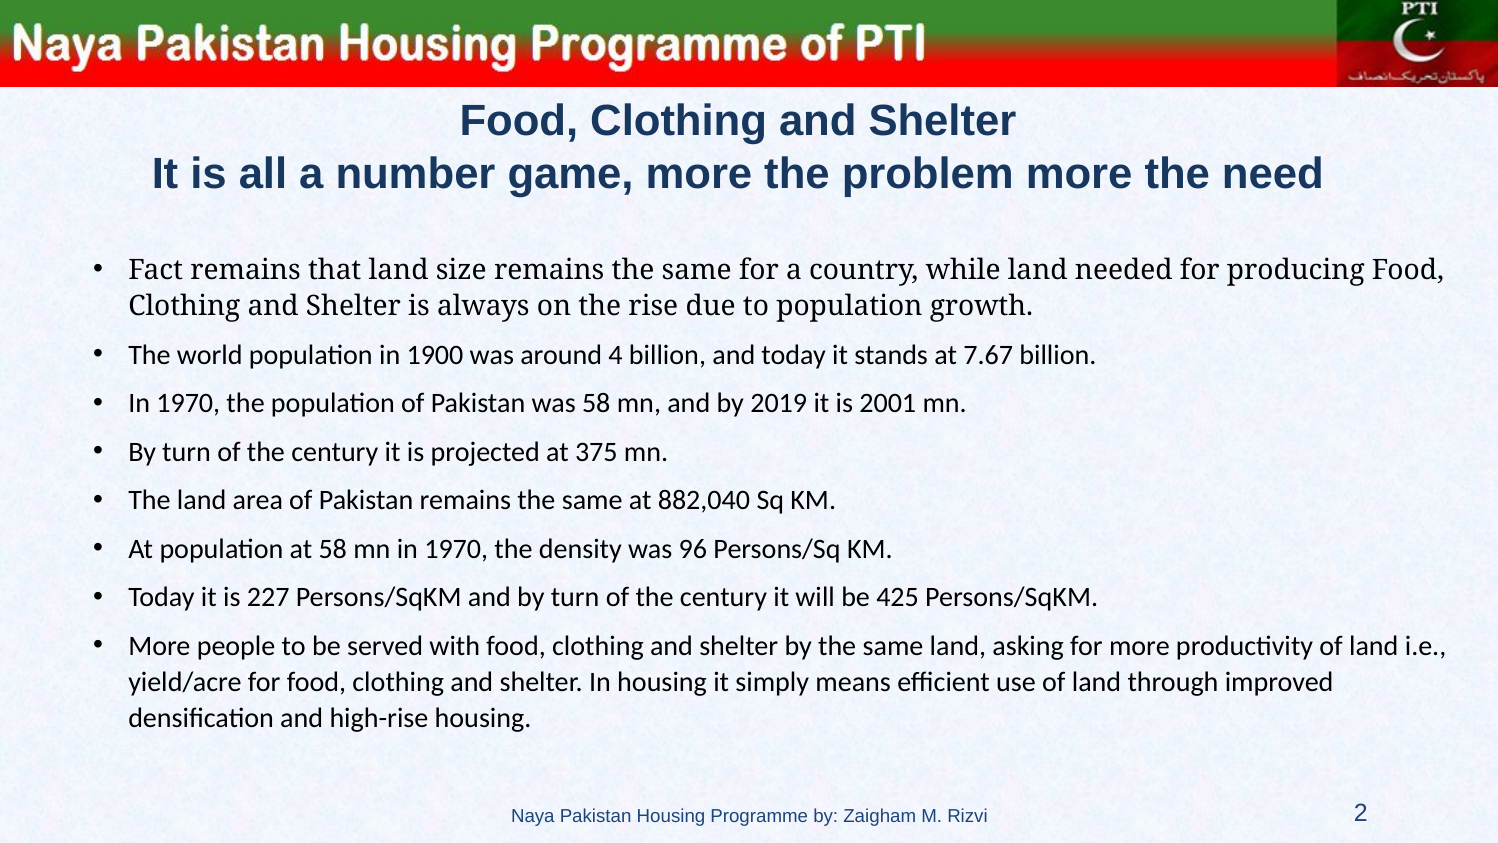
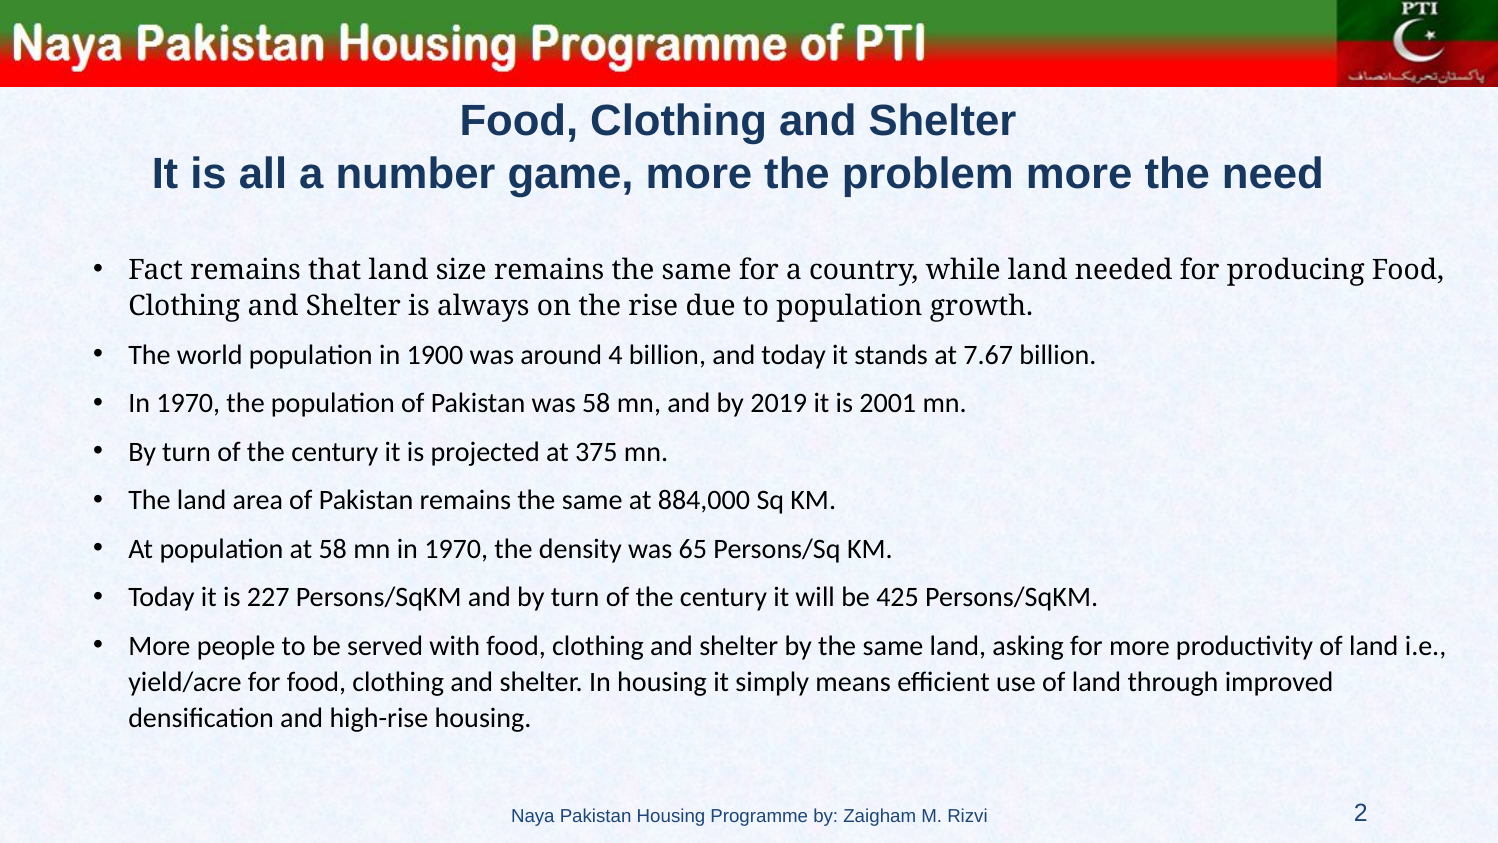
882,040: 882,040 -> 884,000
96: 96 -> 65
